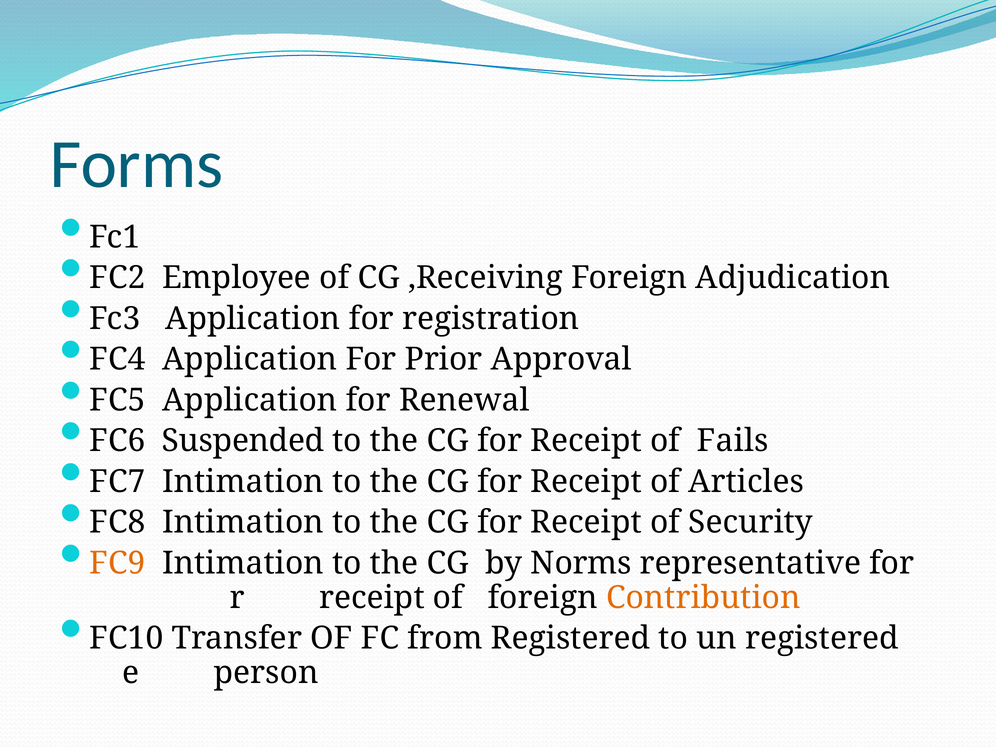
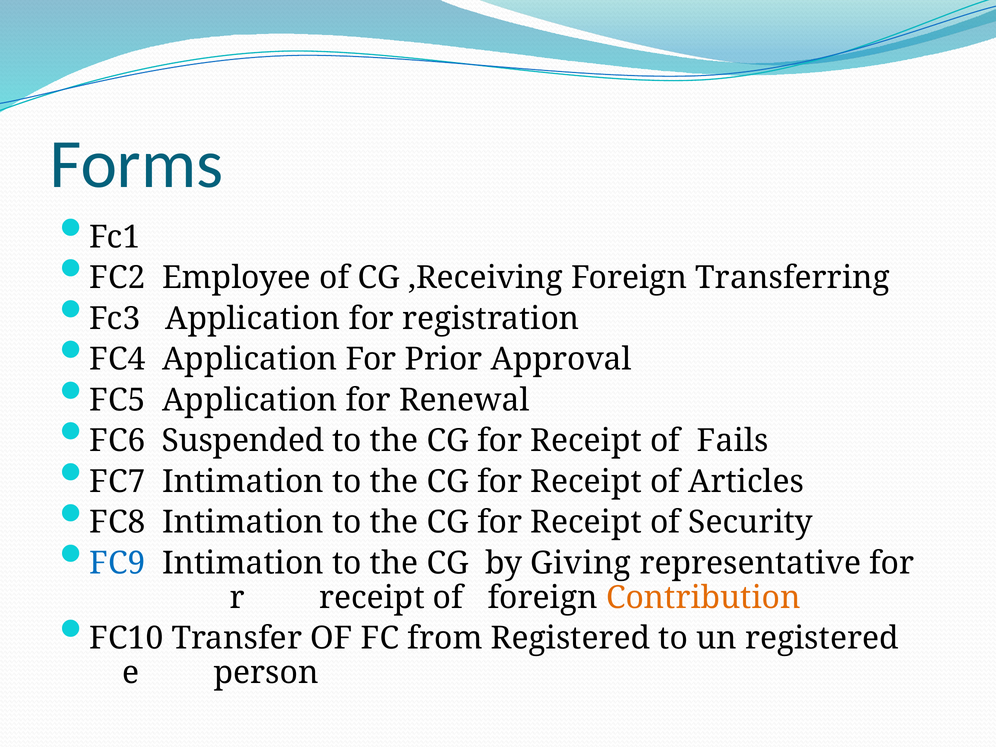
Adjudication: Adjudication -> Transferring
FC9 colour: orange -> blue
Norms: Norms -> Giving
